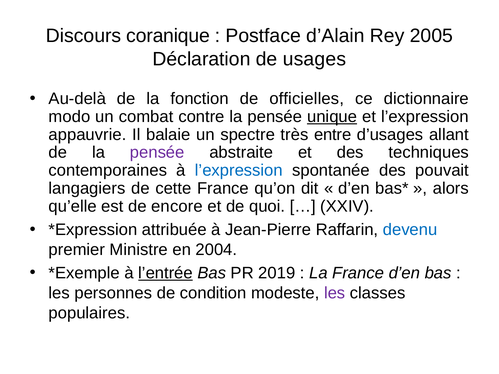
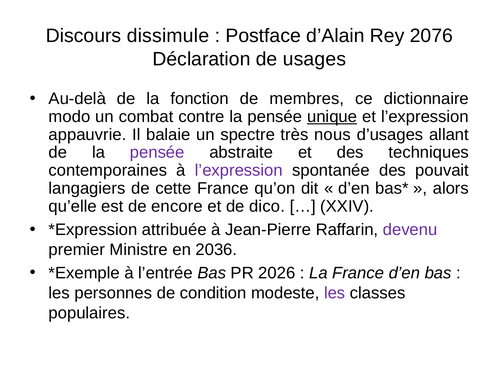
coranique: coranique -> dissimule
2005: 2005 -> 2076
officielles: officielles -> membres
entre: entre -> nous
l’expression at (239, 171) colour: blue -> purple
quoi: quoi -> dico
devenu colour: blue -> purple
2004: 2004 -> 2036
l’entrée underline: present -> none
2019: 2019 -> 2026
